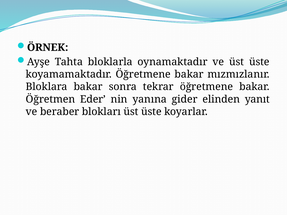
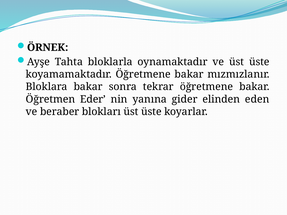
yanıt: yanıt -> eden
